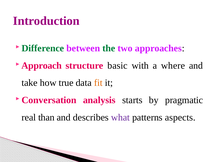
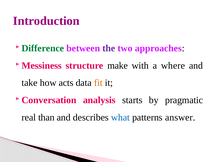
the colour: green -> purple
Approach: Approach -> Messiness
basic: basic -> make
true: true -> acts
what colour: purple -> blue
aspects: aspects -> answer
